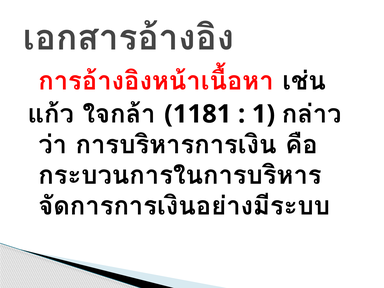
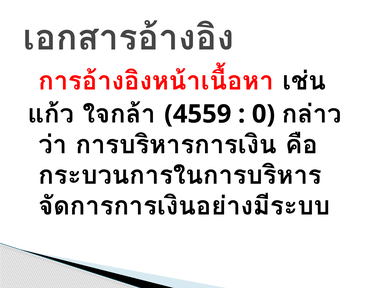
1181: 1181 -> 4559
1: 1 -> 0
